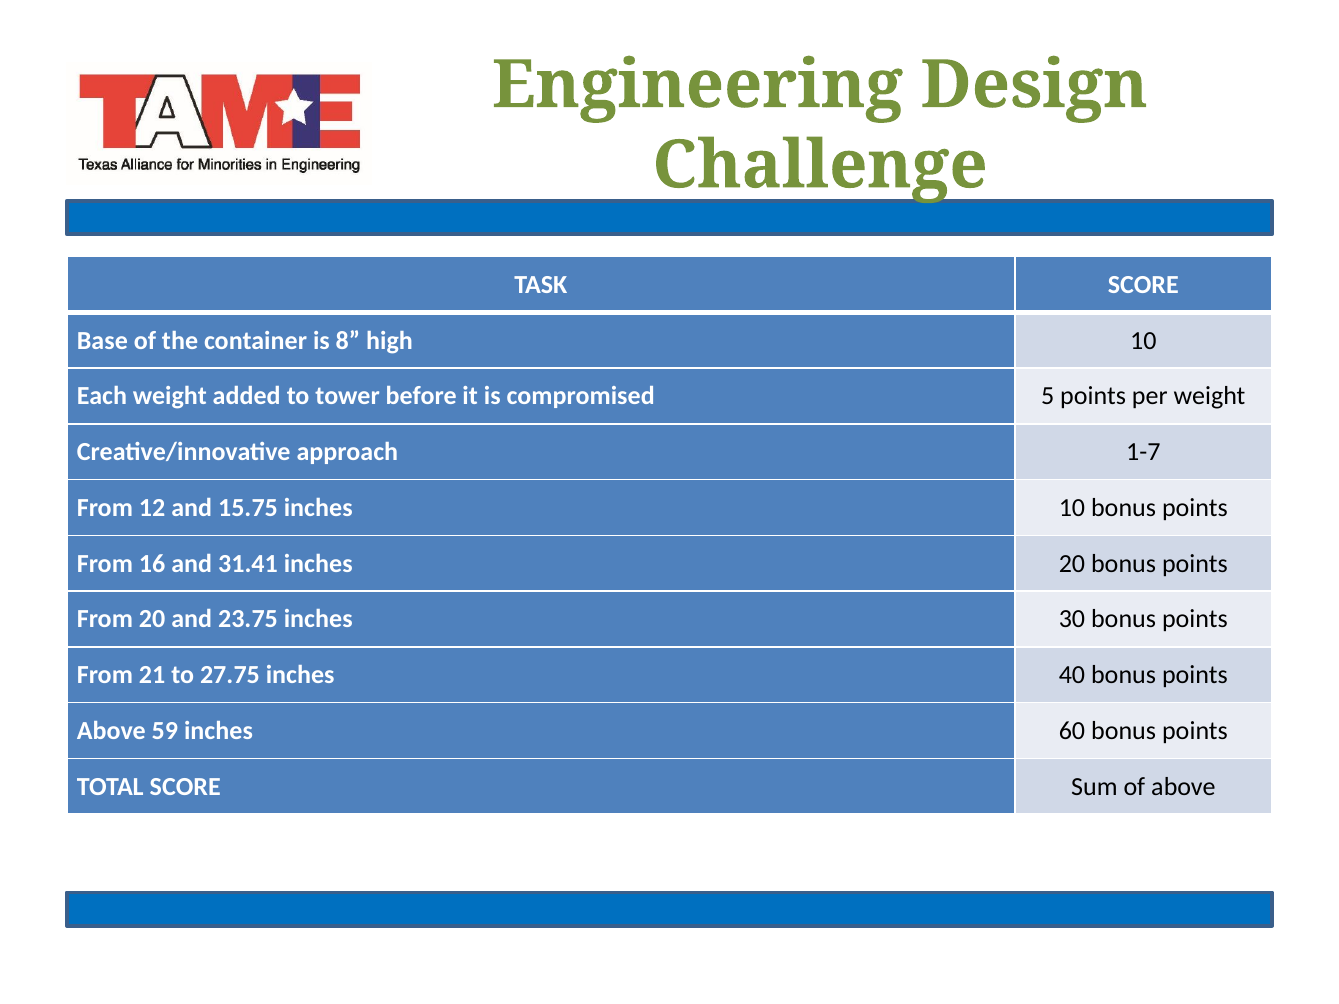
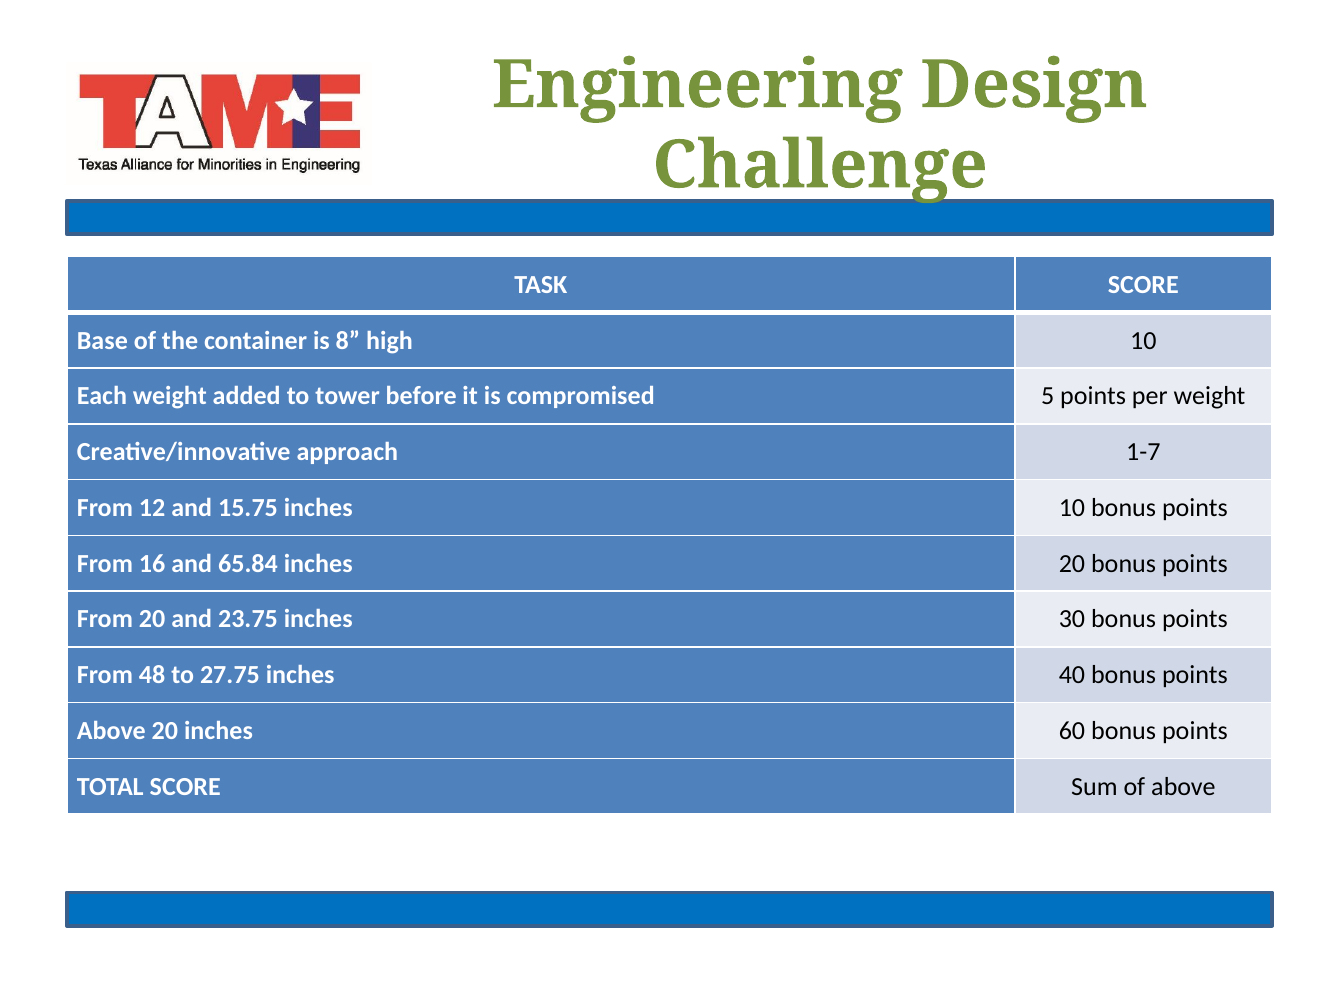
31.41: 31.41 -> 65.84
21: 21 -> 48
Above 59: 59 -> 20
